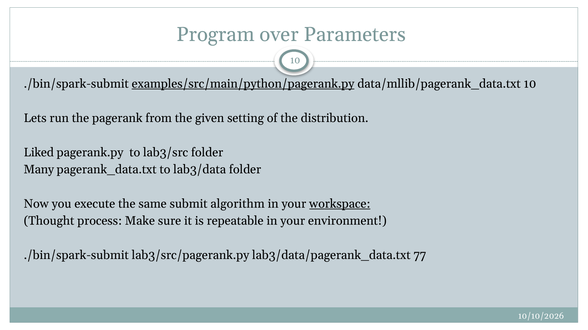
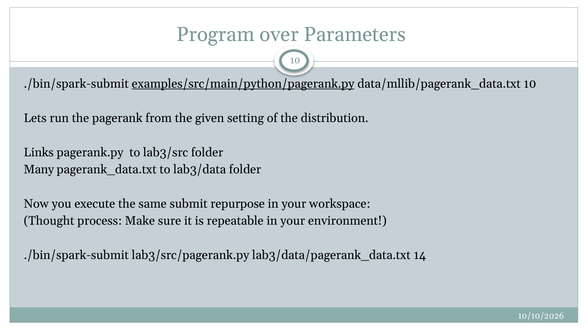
Liked: Liked -> Links
algorithm: algorithm -> repurpose
workspace underline: present -> none
77: 77 -> 14
